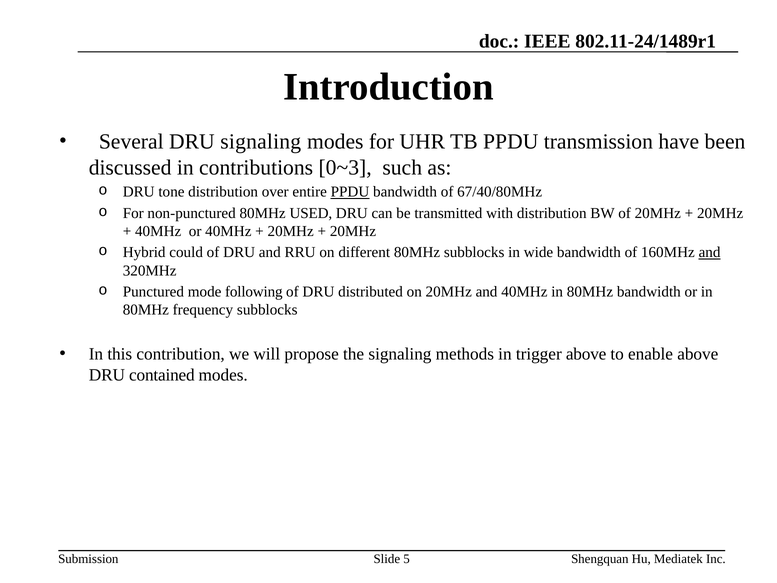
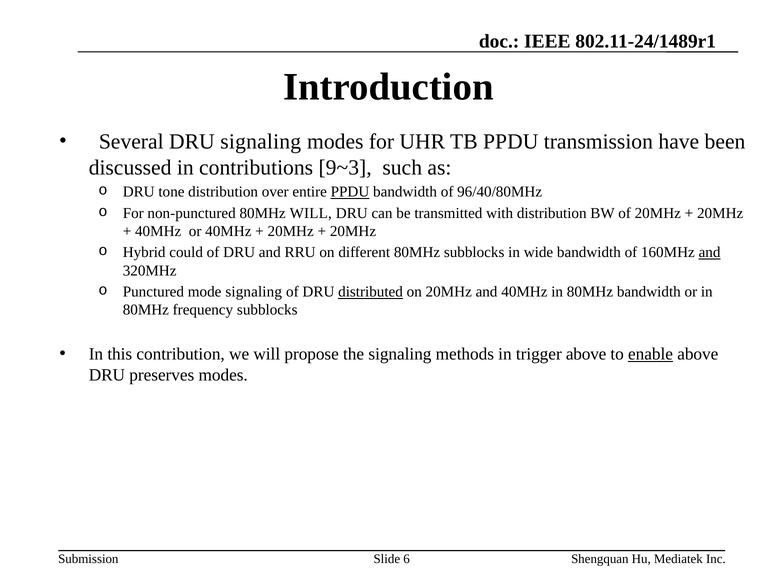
0~3: 0~3 -> 9~3
67/40/80MHz: 67/40/80MHz -> 96/40/80MHz
80MHz USED: USED -> WILL
mode following: following -> signaling
distributed underline: none -> present
enable underline: none -> present
contained: contained -> preserves
5: 5 -> 6
